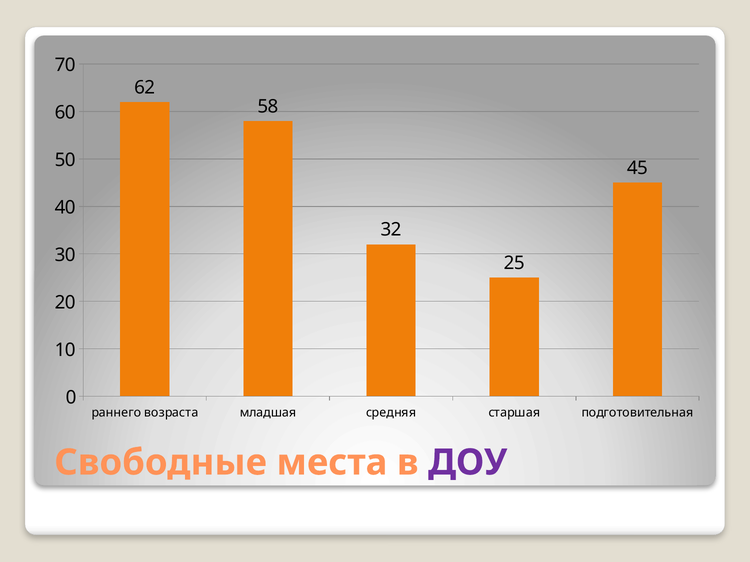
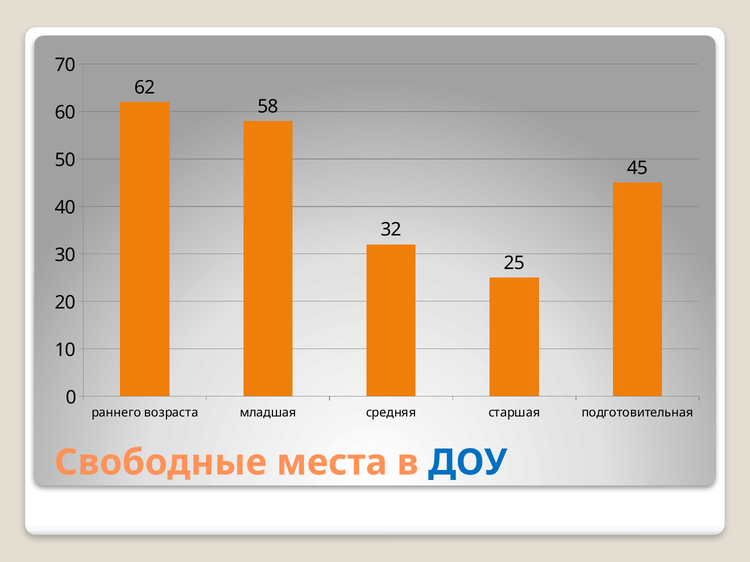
ДОУ colour: purple -> blue
